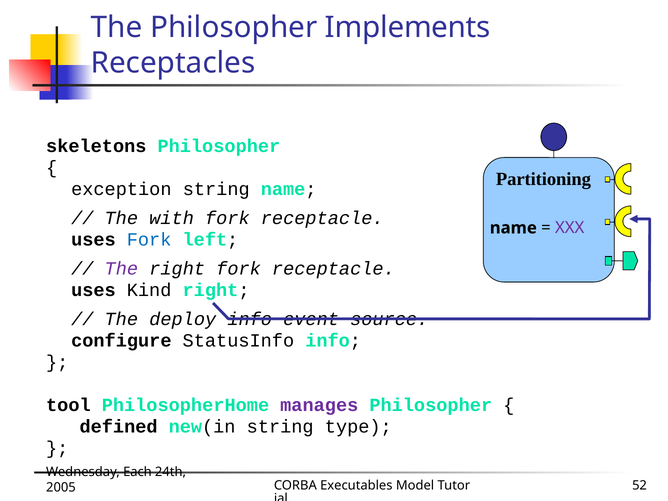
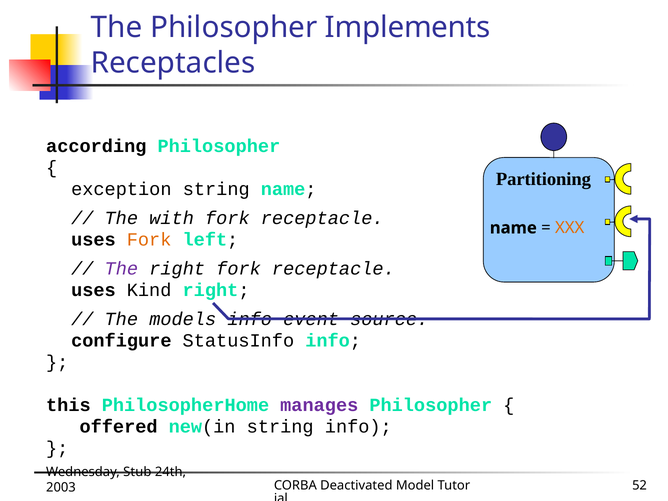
skeletons: skeletons -> according
XXX colour: purple -> orange
Fork at (149, 240) colour: blue -> orange
deploy: deploy -> models
tool: tool -> this
defined: defined -> offered
string type: type -> info
Each: Each -> Stub
Executables: Executables -> Deactivated
2005: 2005 -> 2003
